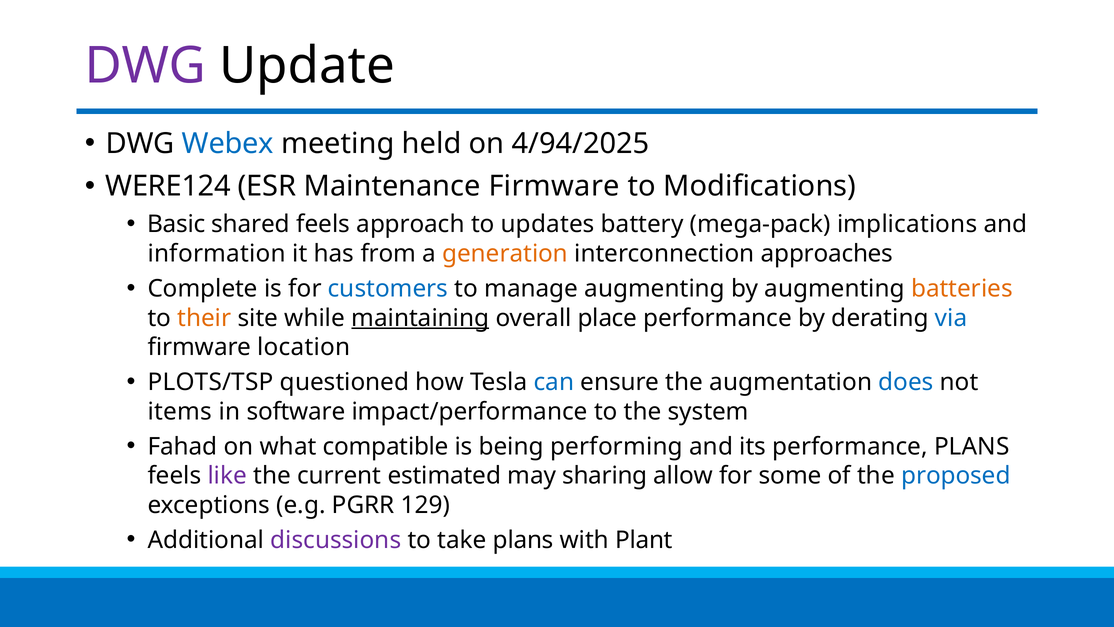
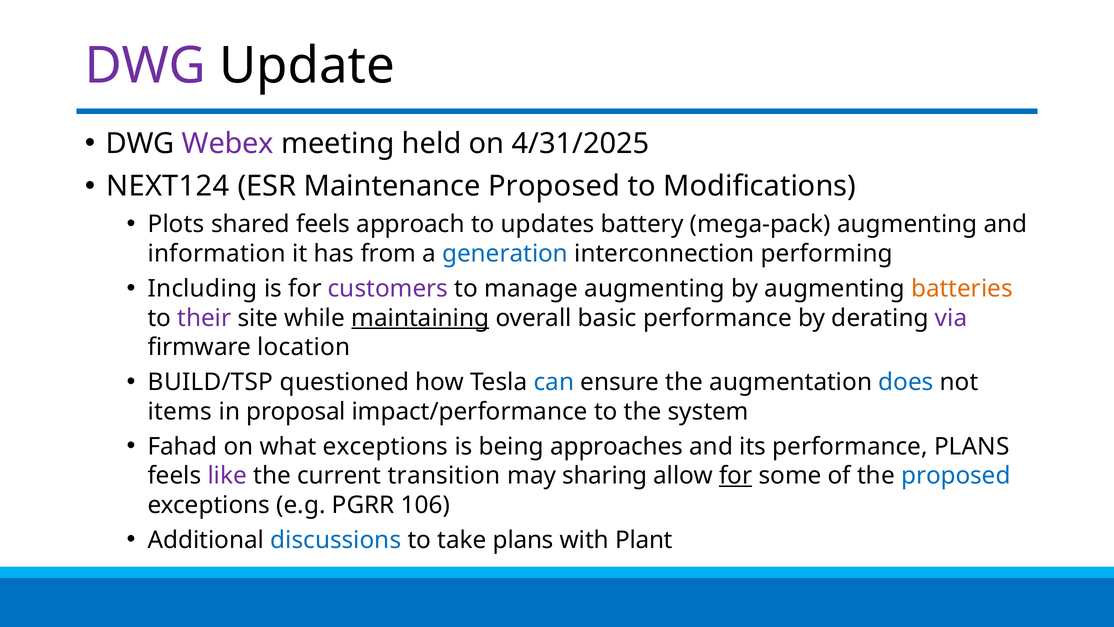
Webex colour: blue -> purple
4/94/2025: 4/94/2025 -> 4/31/2025
WERE124: WERE124 -> NEXT124
Maintenance Firmware: Firmware -> Proposed
Basic: Basic -> Plots
mega-pack implications: implications -> augmenting
generation colour: orange -> blue
approaches: approaches -> performing
Complete: Complete -> Including
customers colour: blue -> purple
their colour: orange -> purple
place: place -> basic
via colour: blue -> purple
PLOTS/TSP: PLOTS/TSP -> BUILD/TSP
software: software -> proposal
what compatible: compatible -> exceptions
performing: performing -> approaches
estimated: estimated -> transition
for at (736, 476) underline: none -> present
129: 129 -> 106
discussions colour: purple -> blue
